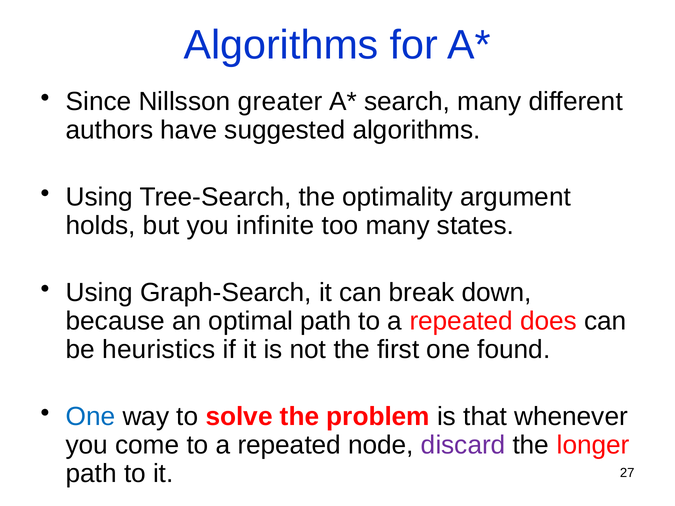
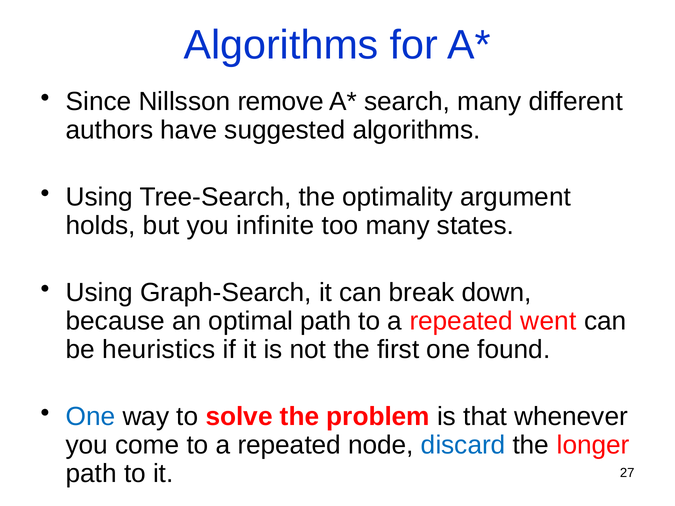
greater: greater -> remove
does: does -> went
discard colour: purple -> blue
